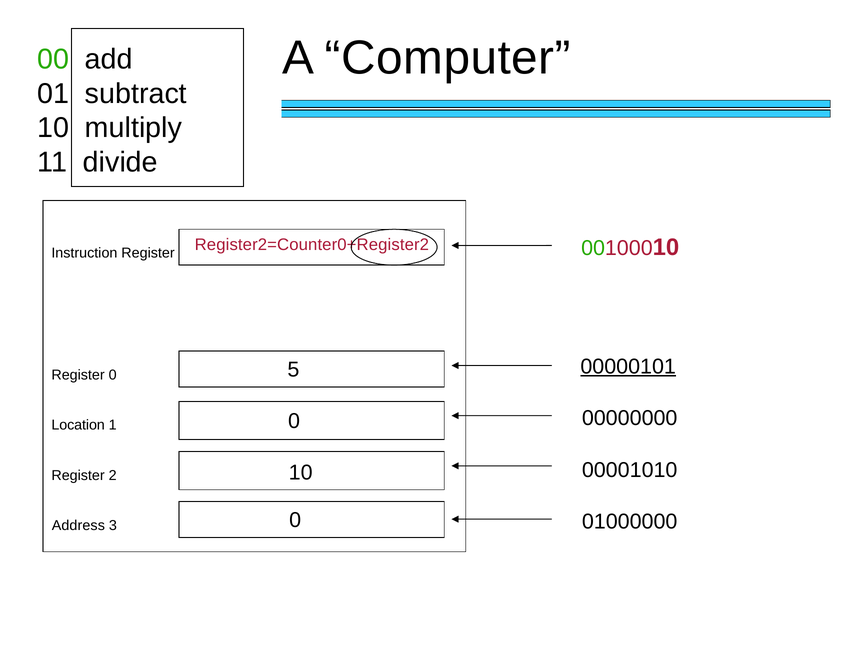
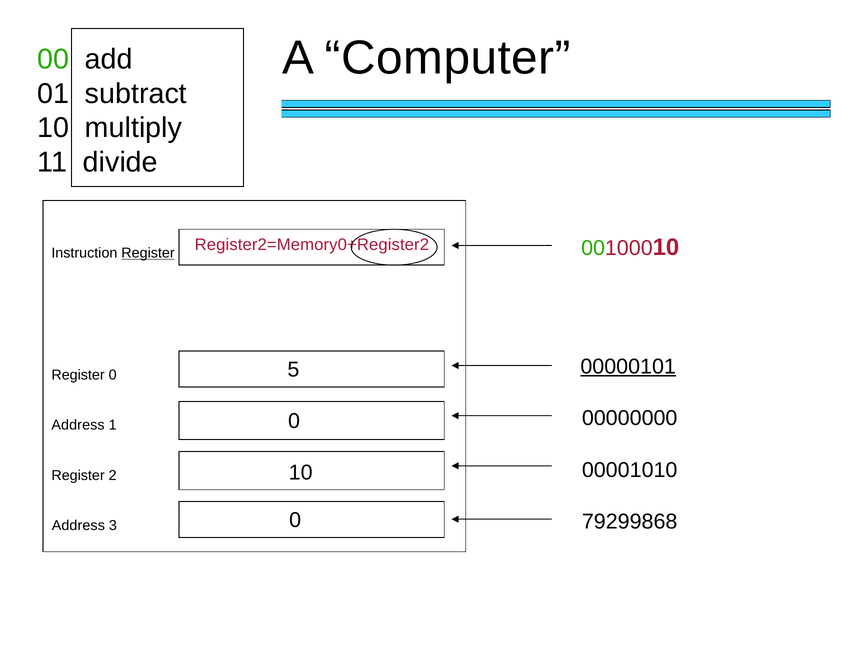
Register2=Counter0+Register2: Register2=Counter0+Register2 -> Register2=Memory0+Register2
Register at (148, 253) underline: none -> present
Location at (78, 425): Location -> Address
01000000: 01000000 -> 79299868
